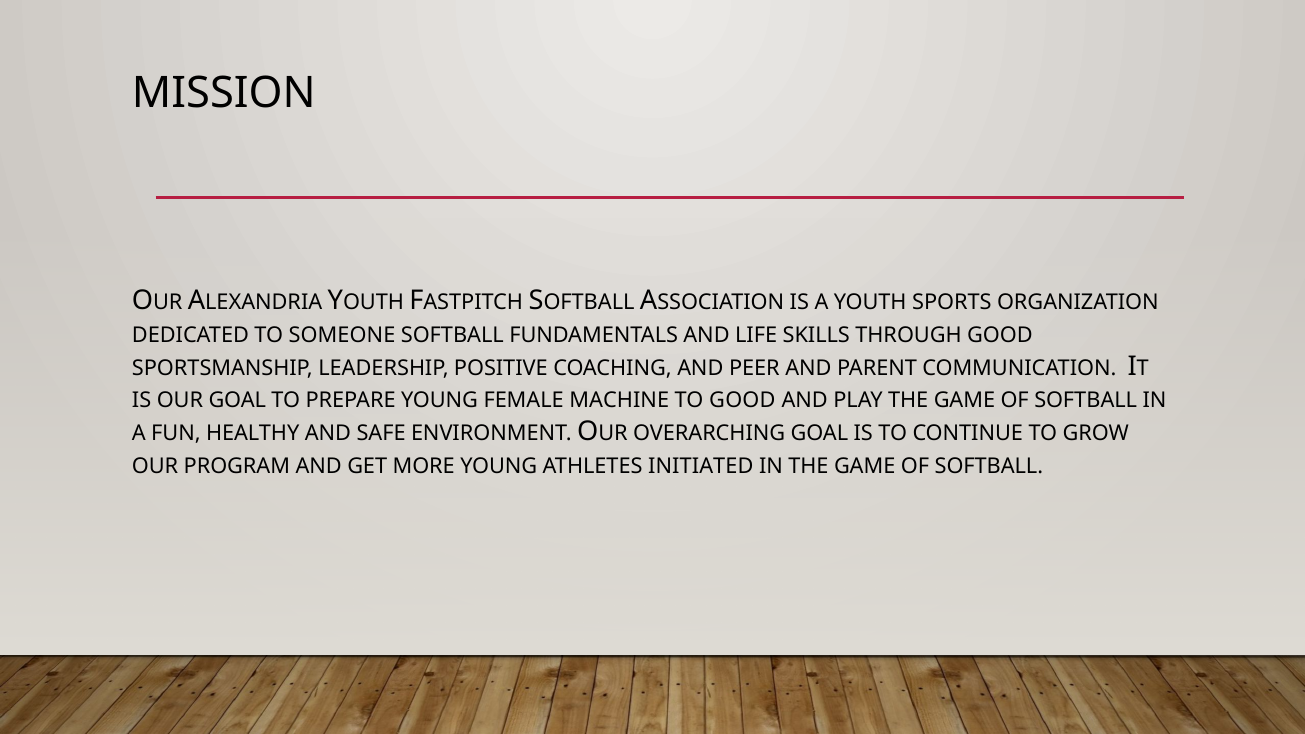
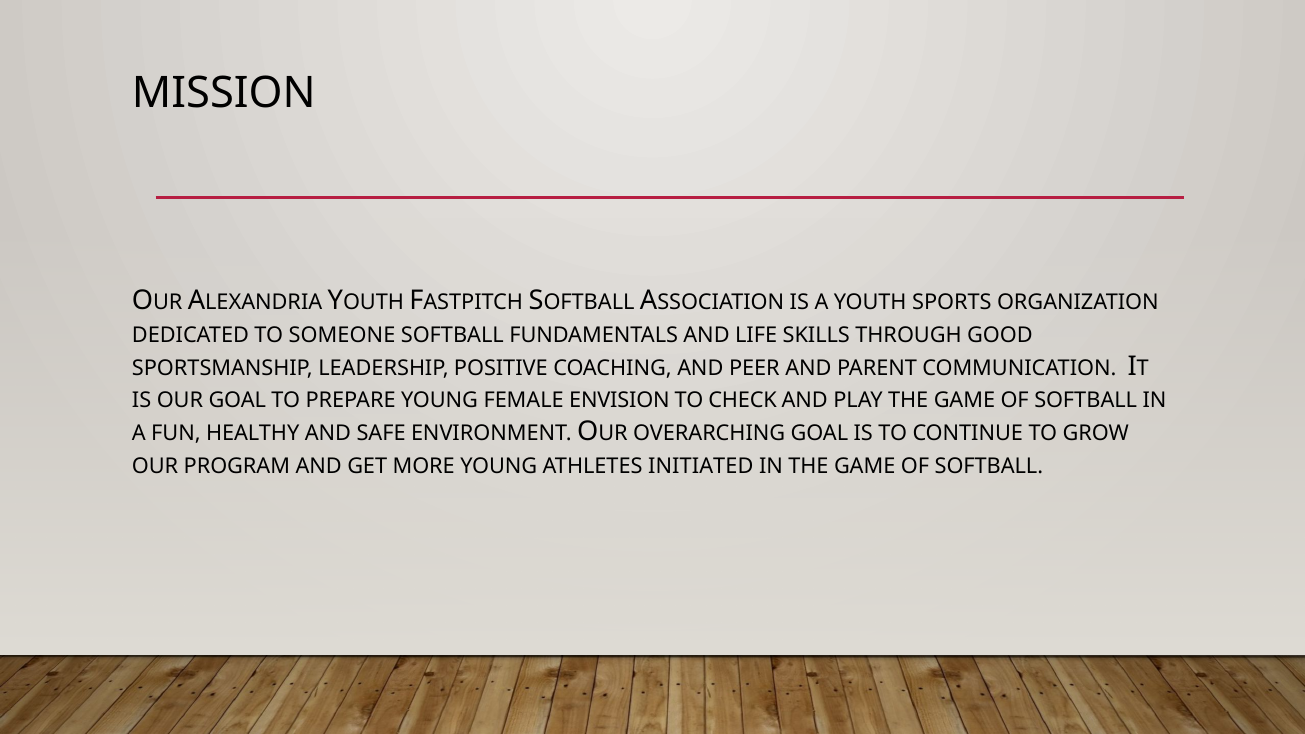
MACHINE: MACHINE -> ENVISION
TO GOOD: GOOD -> CHECK
